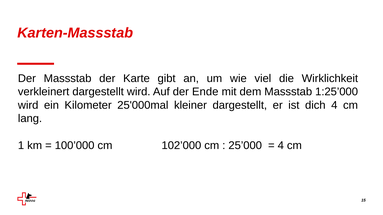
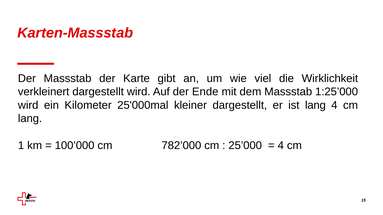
ist dich: dich -> lang
102’000: 102’000 -> 782’000
